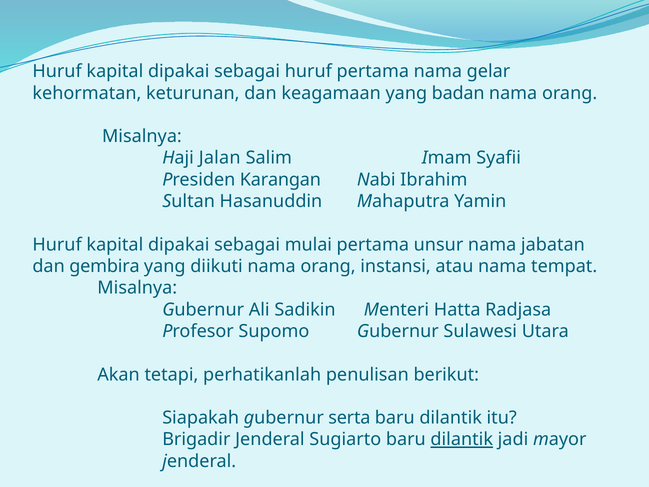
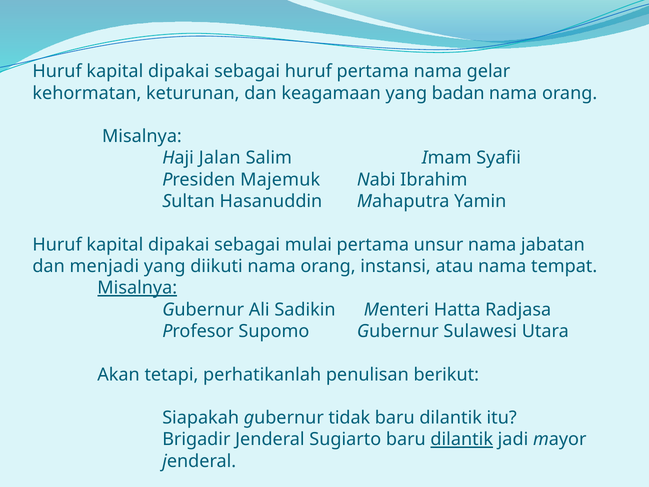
Karangan: Karangan -> Majemuk
gembira: gembira -> menjadi
Misalnya at (137, 288) underline: none -> present
serta: serta -> tidak
